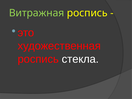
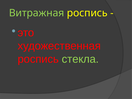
стекла colour: white -> light green
